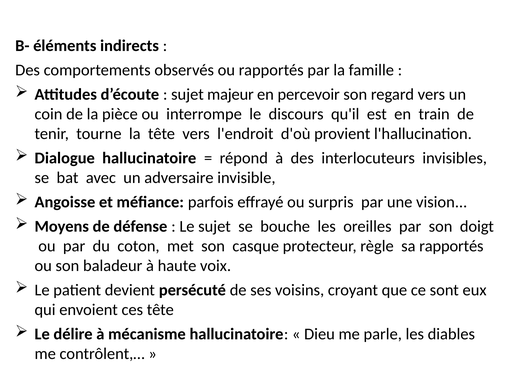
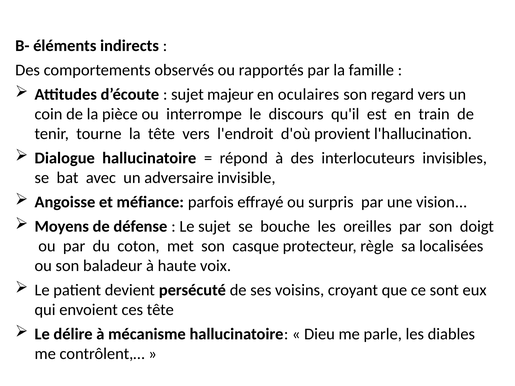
percevoir: percevoir -> oculaires
sa rapportés: rapportés -> localisées
